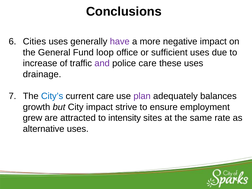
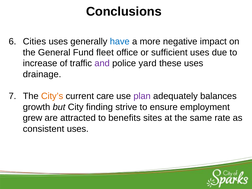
have colour: purple -> blue
loop: loop -> fleet
police care: care -> yard
City’s colour: blue -> orange
City impact: impact -> finding
intensity: intensity -> benefits
alternative: alternative -> consistent
